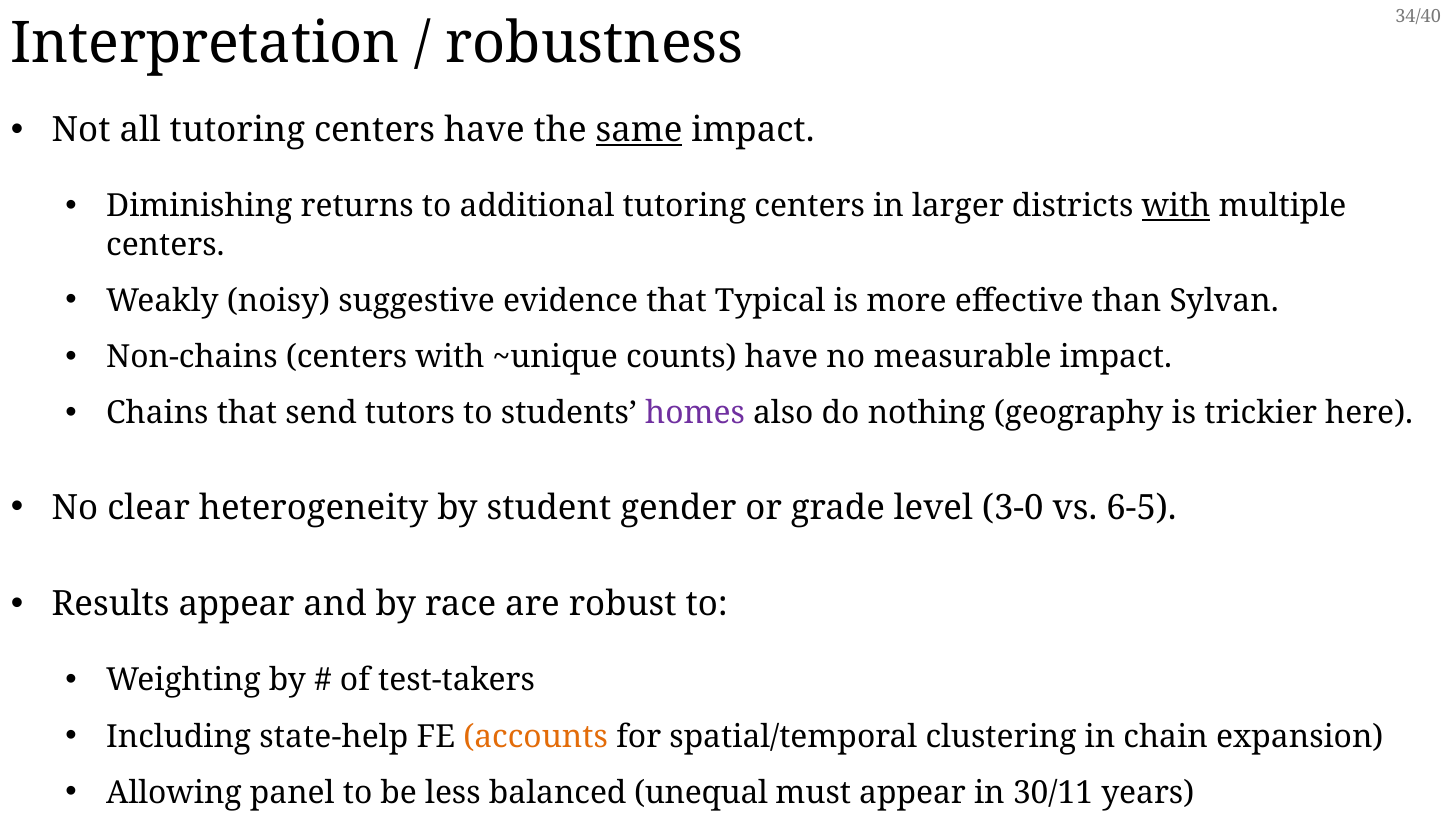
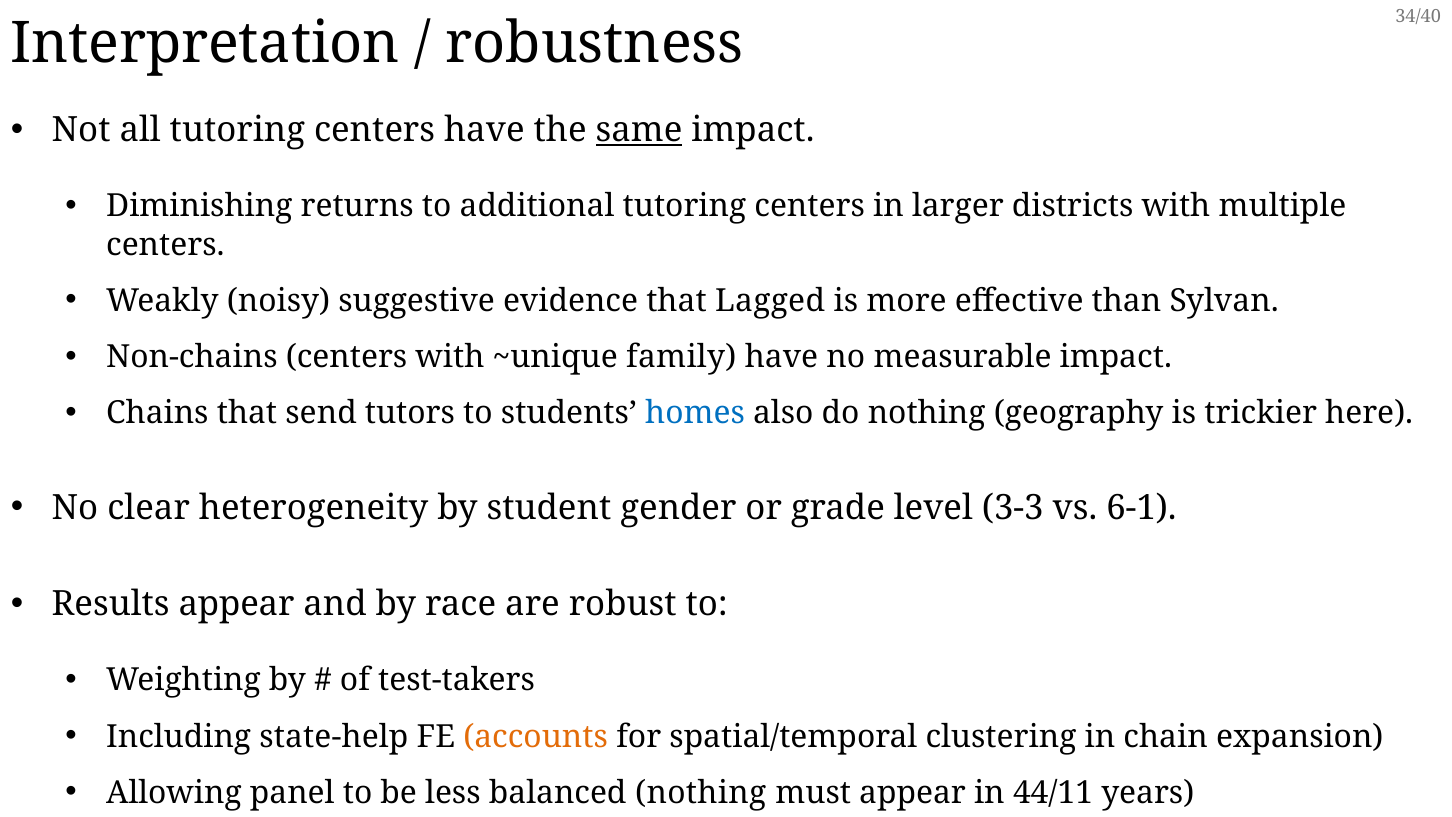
with at (1176, 206) underline: present -> none
Typical: Typical -> Lagged
counts: counts -> family
homes colour: purple -> blue
3-0: 3-0 -> 3-3
6-5: 6-5 -> 6-1
balanced unequal: unequal -> nothing
30/11: 30/11 -> 44/11
